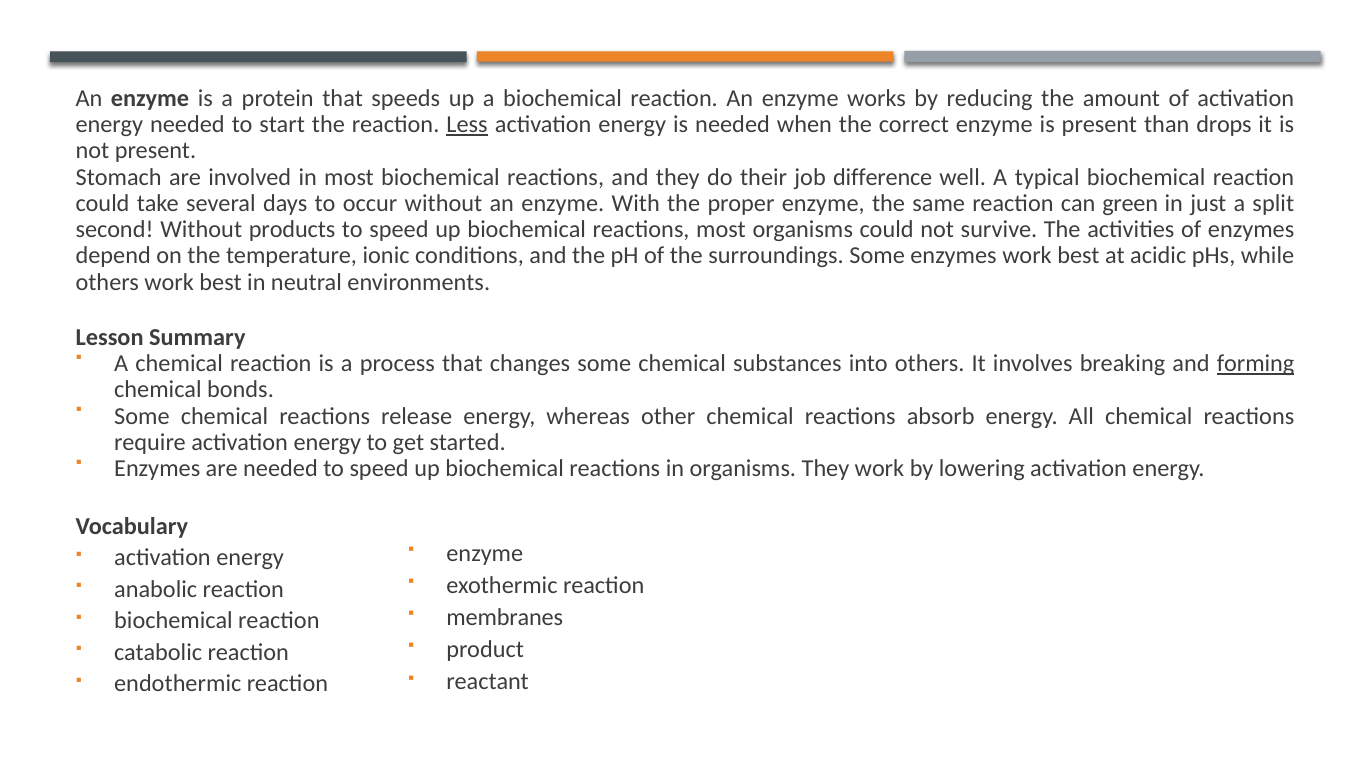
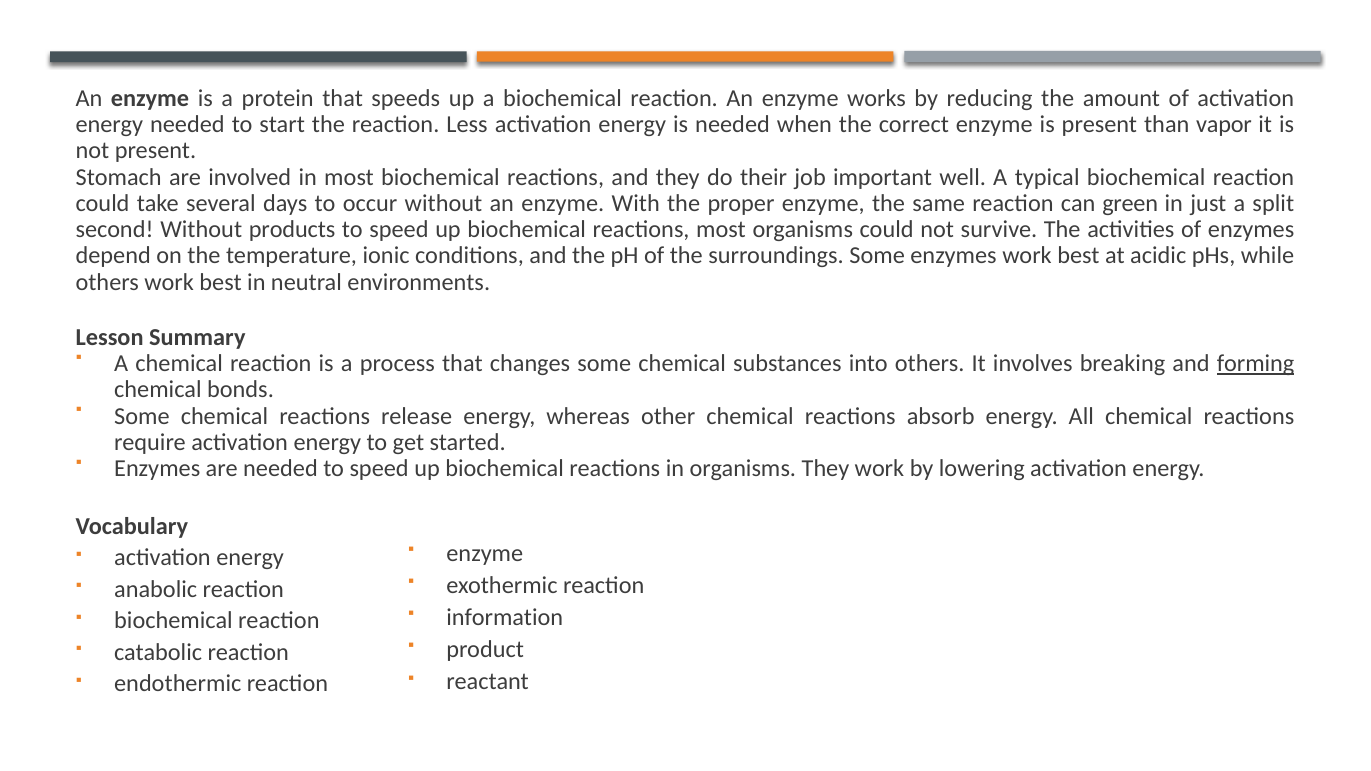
Less underline: present -> none
drops: drops -> vapor
difference: difference -> important
membranes: membranes -> information
